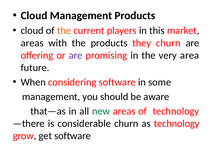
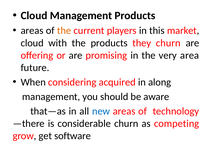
cloud at (32, 31): cloud -> areas
areas at (32, 43): areas -> cloud
are at (76, 55) colour: purple -> black
considering software: software -> acquired
some: some -> along
new colour: green -> blue
as technology: technology -> competing
